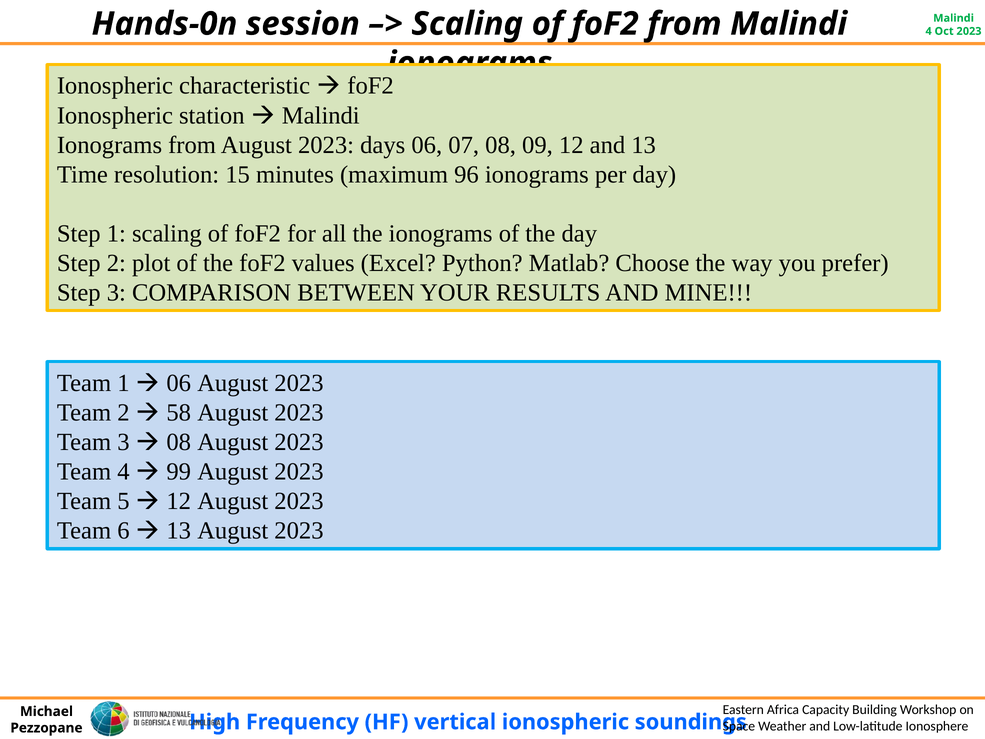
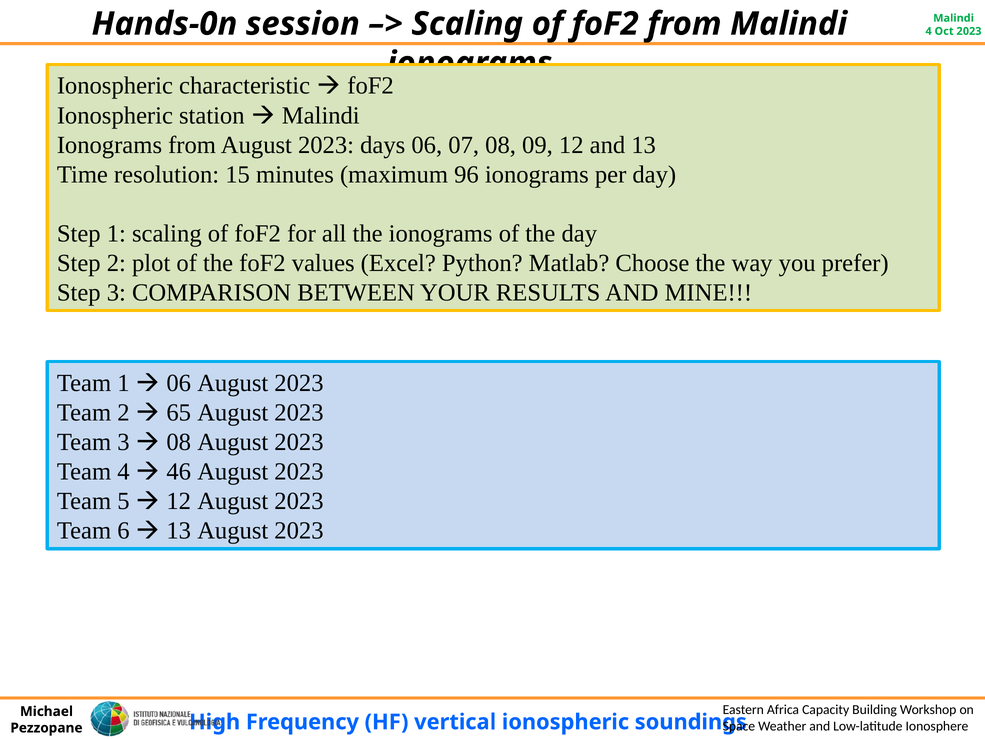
58: 58 -> 65
99: 99 -> 46
